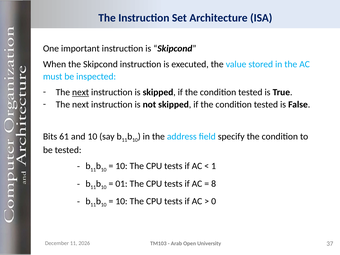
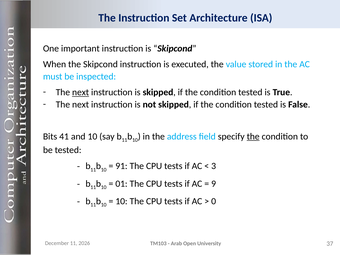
61: 61 -> 41
the at (253, 136) underline: none -> present
10 at (121, 166): 10 -> 91
1: 1 -> 3
8: 8 -> 9
